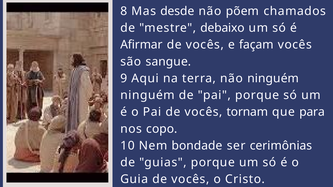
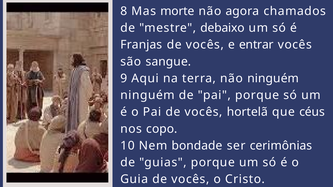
desde: desde -> morte
põem: põem -> agora
Afirmar: Afirmar -> Franjas
façam: façam -> entrar
tornam: tornam -> hortelã
para: para -> céus
